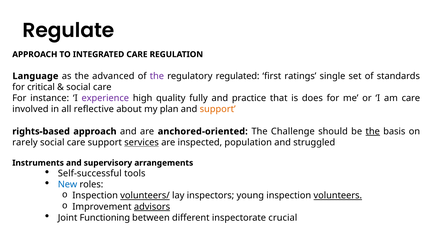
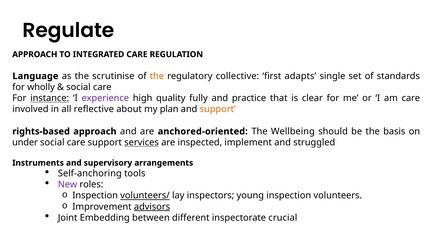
advanced: advanced -> scrutinise
the at (157, 76) colour: purple -> orange
regulated: regulated -> collective
ratings: ratings -> adapts
critical: critical -> wholly
instance underline: none -> present
does: does -> clear
Challenge: Challenge -> Wellbeing
the at (373, 131) underline: present -> none
rarely: rarely -> under
population: population -> implement
Self-successful: Self-successful -> Self-anchoring
New colour: blue -> purple
volunteers underline: present -> none
Functioning: Functioning -> Embedding
